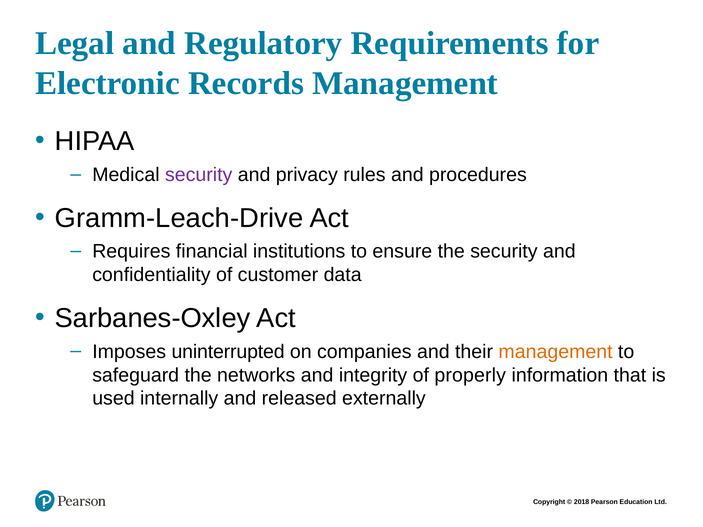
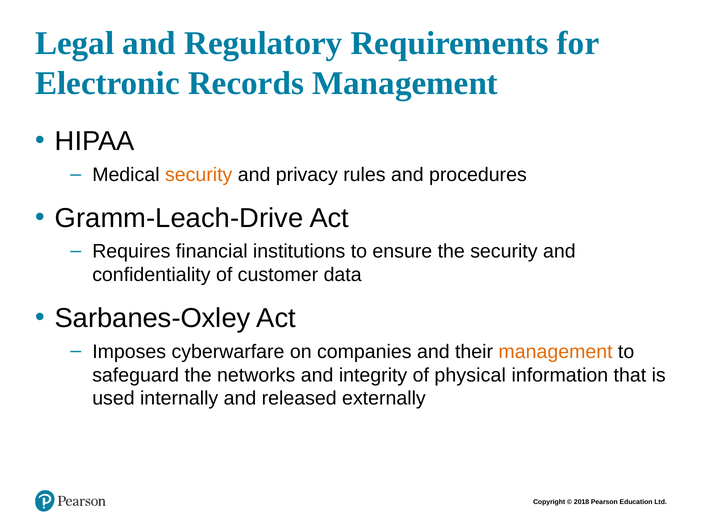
security at (199, 175) colour: purple -> orange
uninterrupted: uninterrupted -> cyberwarfare
properly: properly -> physical
